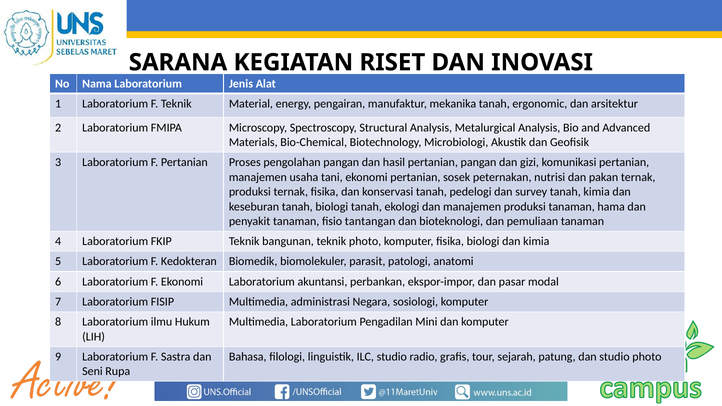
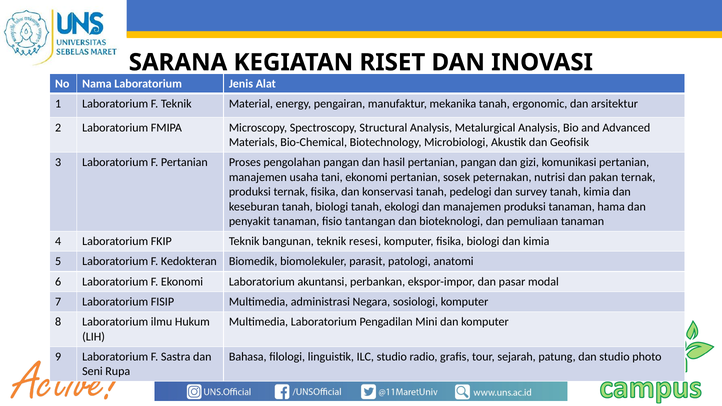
teknik photo: photo -> resesi
